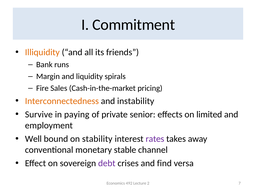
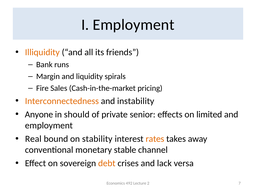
I Commitment: Commitment -> Employment
Survive: Survive -> Anyone
paying: paying -> should
Well: Well -> Real
rates colour: purple -> orange
debt colour: purple -> orange
find: find -> lack
